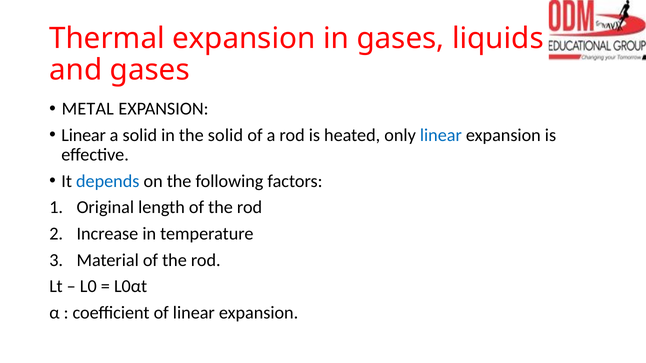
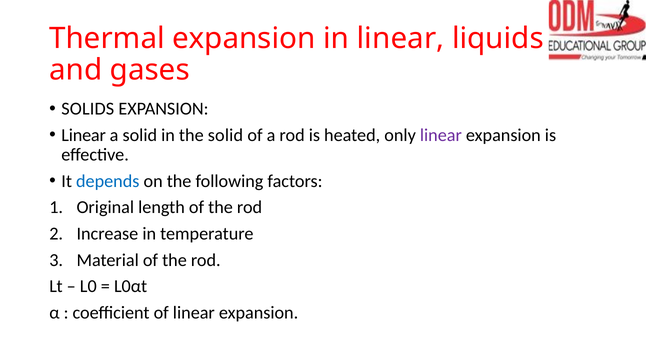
in gases: gases -> linear
METAL: METAL -> SOLIDS
linear at (441, 135) colour: blue -> purple
